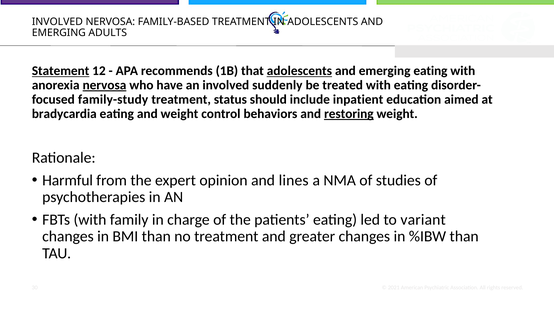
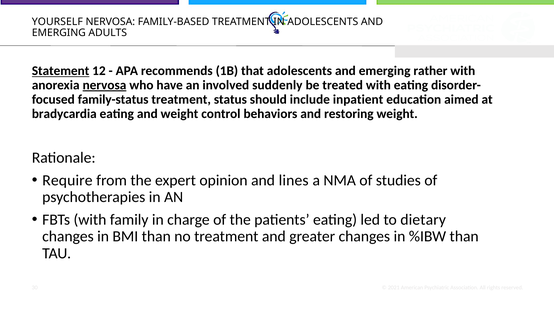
INVOLVED at (57, 22): INVOLVED -> YOURSELF
adolescents at (299, 71) underline: present -> none
emerging eating: eating -> rather
family-study: family-study -> family-status
restoring underline: present -> none
Harmful: Harmful -> Require
variant: variant -> dietary
